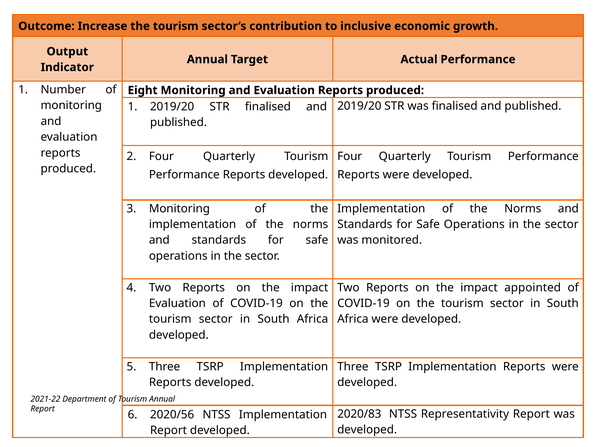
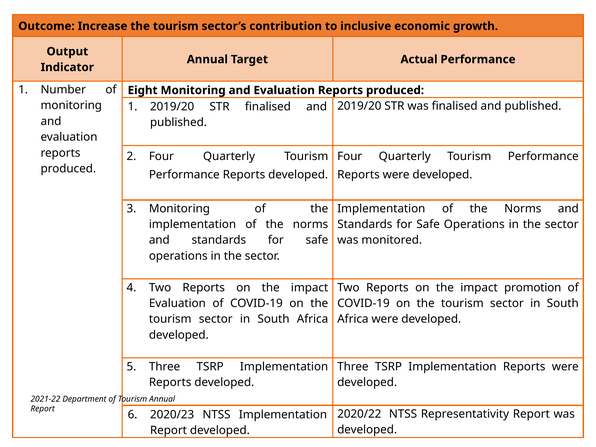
appointed: appointed -> promotion
2020/83: 2020/83 -> 2020/22
2020/56: 2020/56 -> 2020/23
